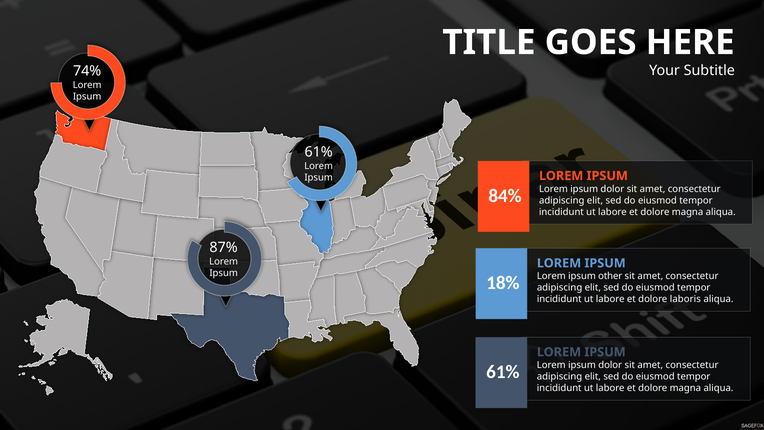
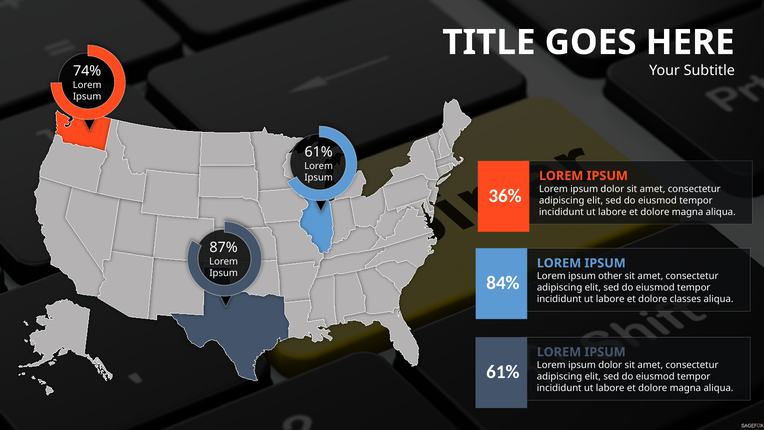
84%: 84% -> 36%
18%: 18% -> 84%
laboris: laboris -> classes
